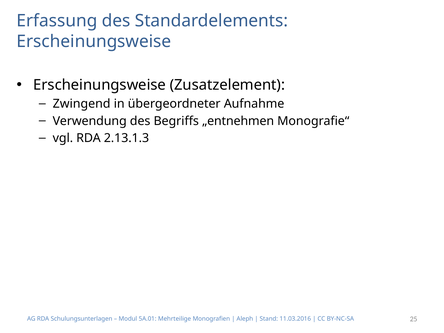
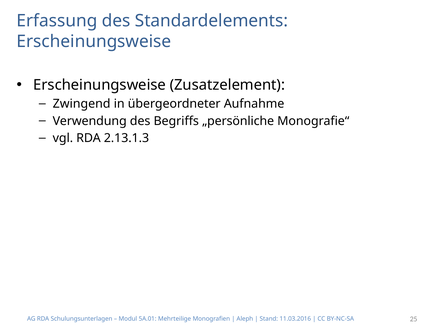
„entnehmen: „entnehmen -> „persönliche
